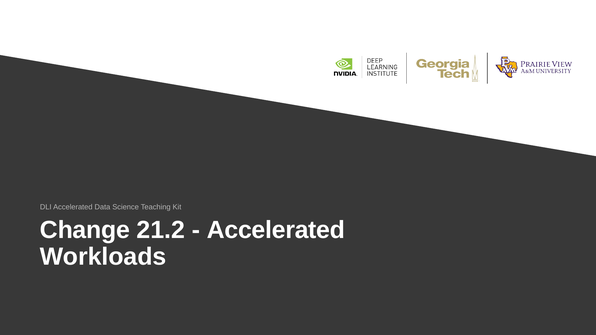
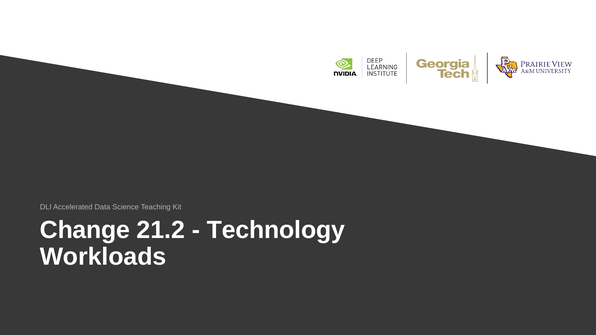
Accelerated at (276, 230): Accelerated -> Technology
